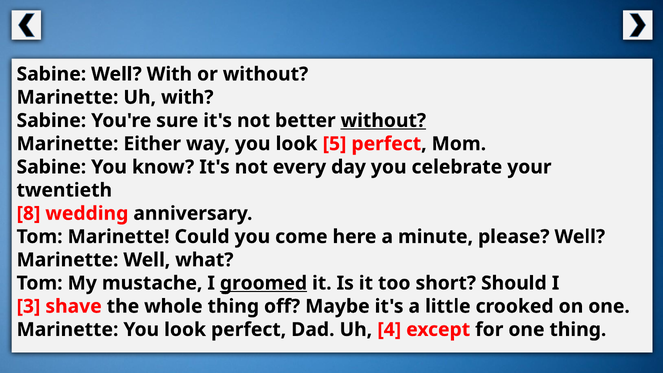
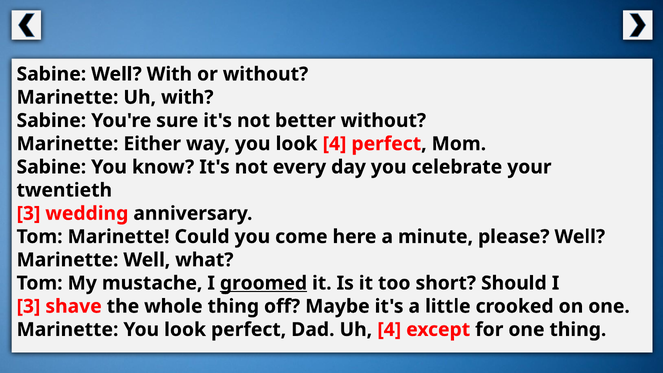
without at (383, 121) underline: present -> none
look 5: 5 -> 4
8 at (28, 213): 8 -> 3
